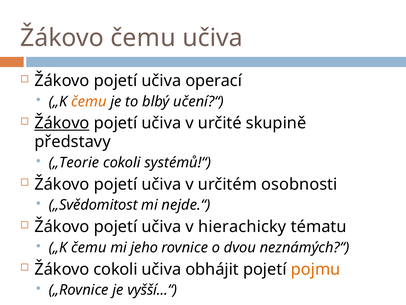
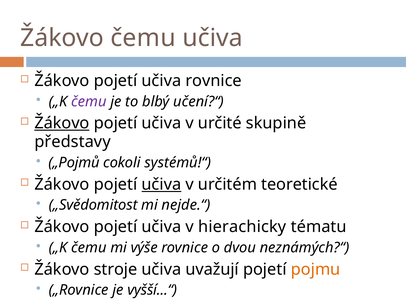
učiva operací: operací -> rovnice
čemu at (89, 101) colour: orange -> purple
„Teorie: „Teorie -> „Pojmů
učiva at (161, 184) underline: none -> present
osobnosti: osobnosti -> teoretické
jeho: jeho -> výše
Žákovo cokoli: cokoli -> stroje
obhájit: obhájit -> uvažují
